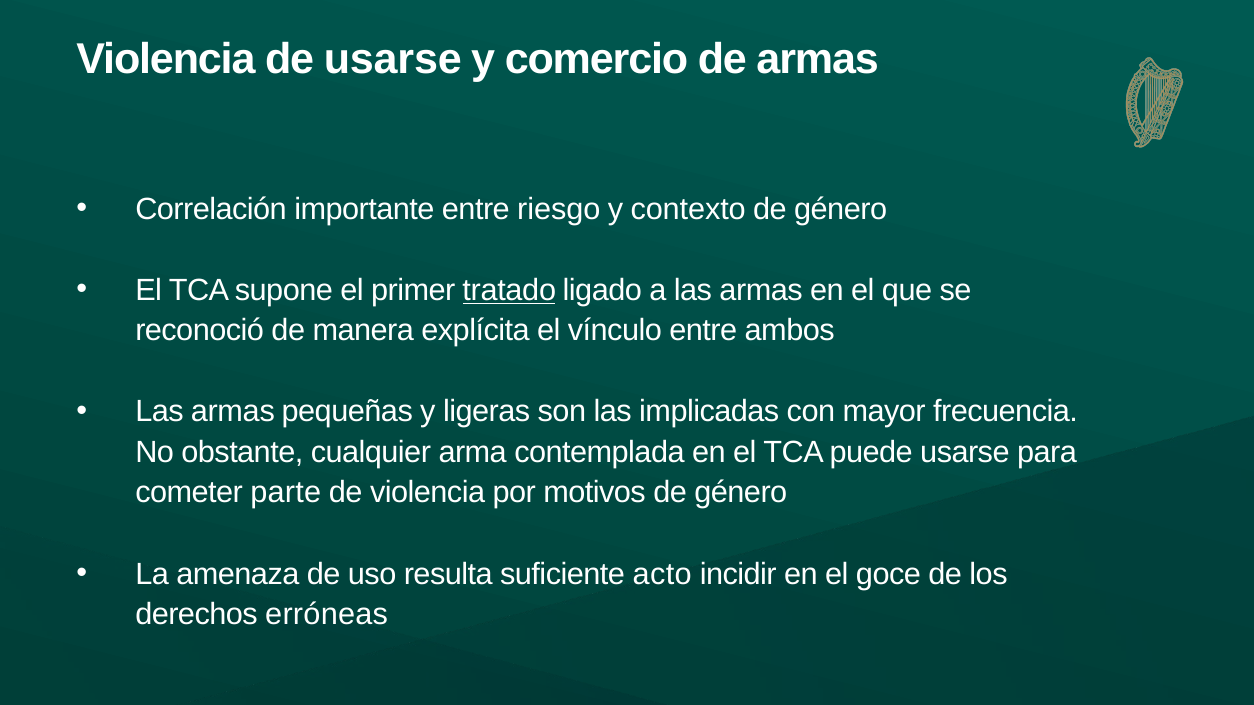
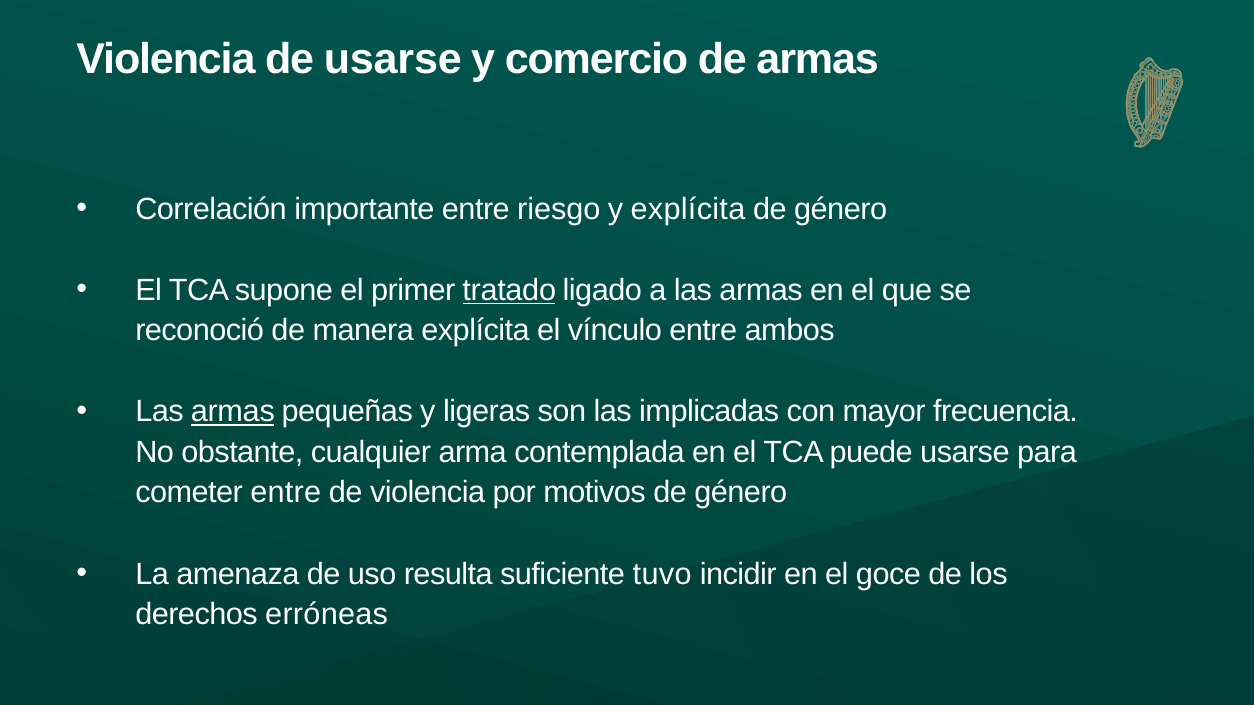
y contexto: contexto -> explícita
armas at (233, 412) underline: none -> present
cometer parte: parte -> entre
acto: acto -> tuvo
